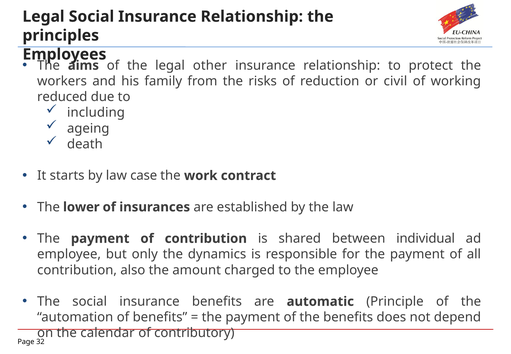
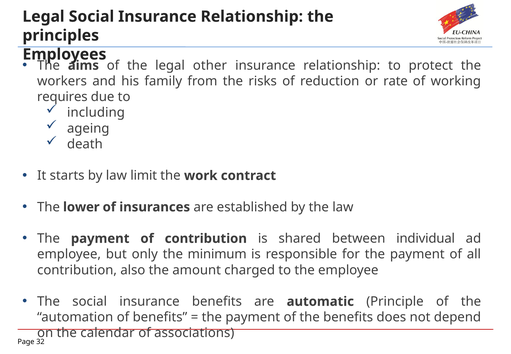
civil: civil -> rate
reduced: reduced -> requires
case: case -> limit
dynamics: dynamics -> minimum
contributory: contributory -> associations
